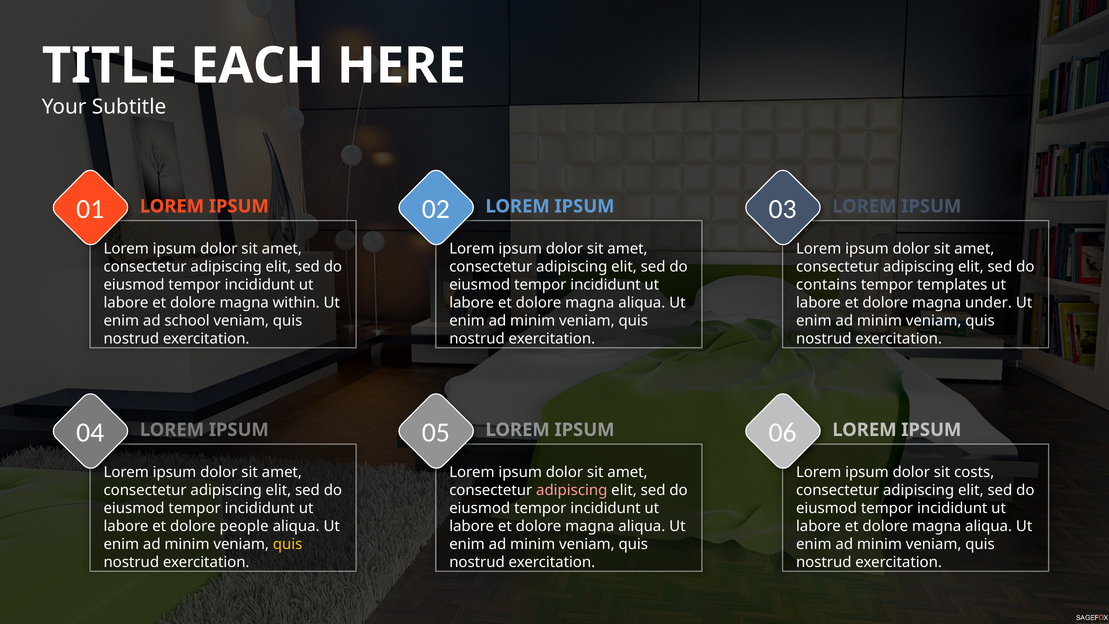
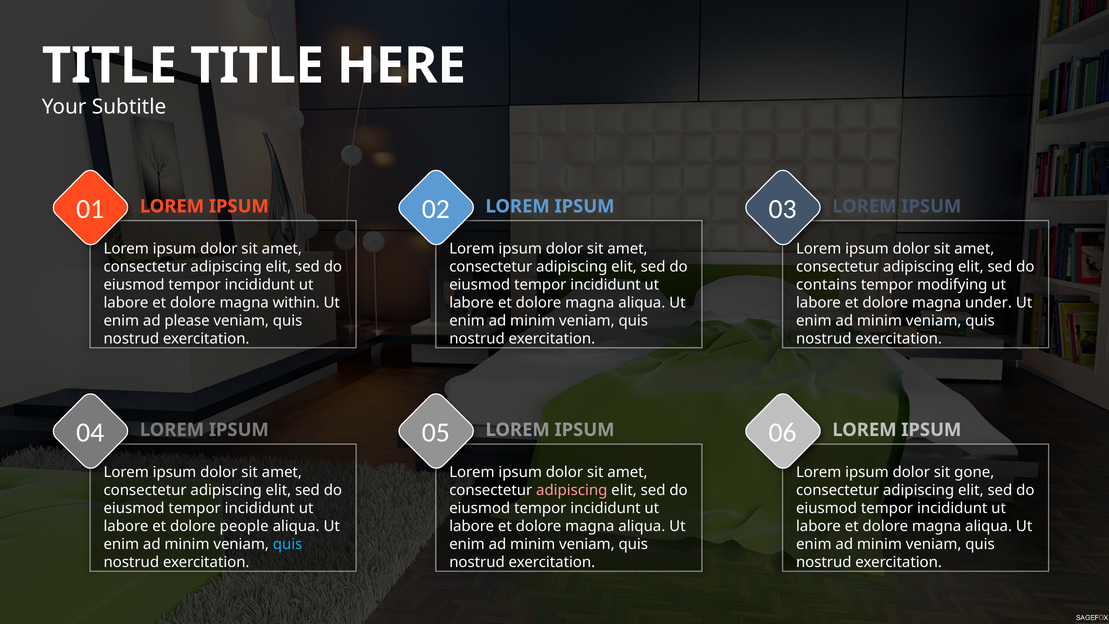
EACH at (257, 66): EACH -> TITLE
templates: templates -> modifying
school: school -> please
costs: costs -> gone
quis at (288, 544) colour: yellow -> light blue
